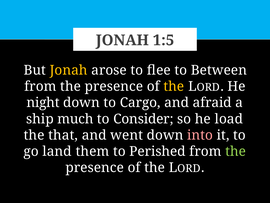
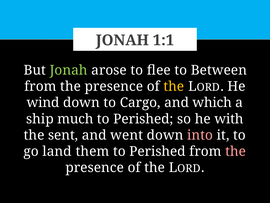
1:5: 1:5 -> 1:1
Jonah at (69, 70) colour: yellow -> light green
night: night -> wind
afraid: afraid -> which
Consider at (143, 119): Consider -> Perished
load: load -> with
that: that -> sent
the at (236, 151) colour: light green -> pink
